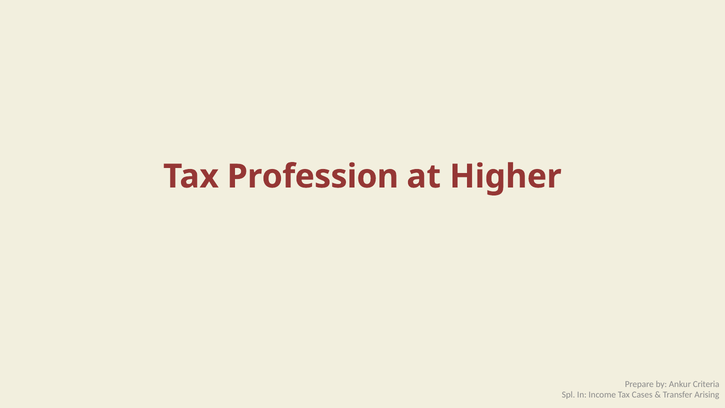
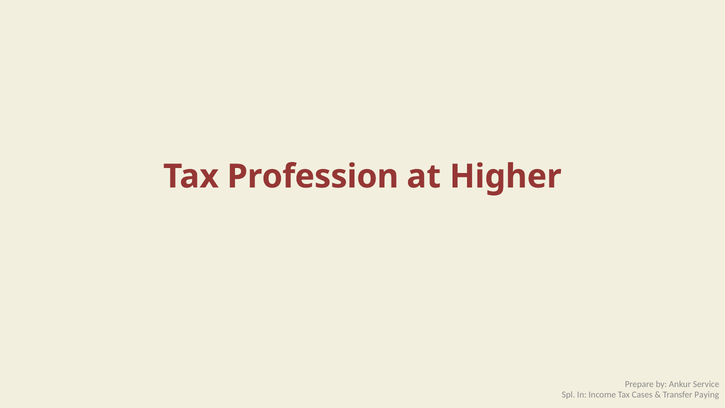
Criteria: Criteria -> Service
Arising: Arising -> Paying
